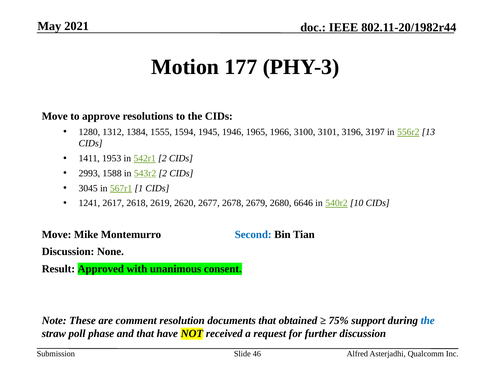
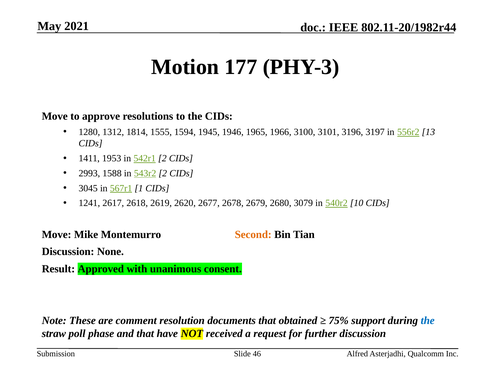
1384: 1384 -> 1814
6646: 6646 -> 3079
Second colour: blue -> orange
